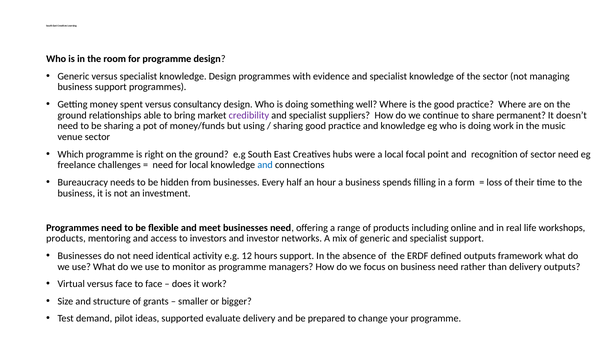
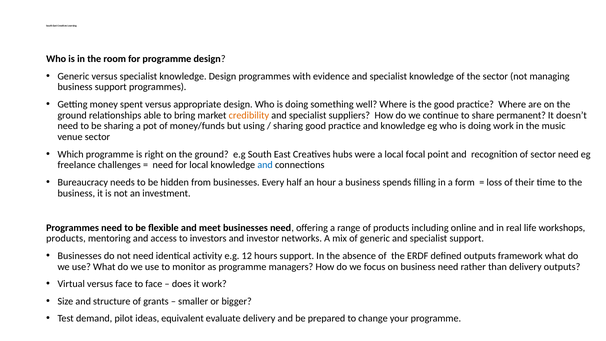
consultancy: consultancy -> appropriate
credibility colour: purple -> orange
supported: supported -> equivalent
